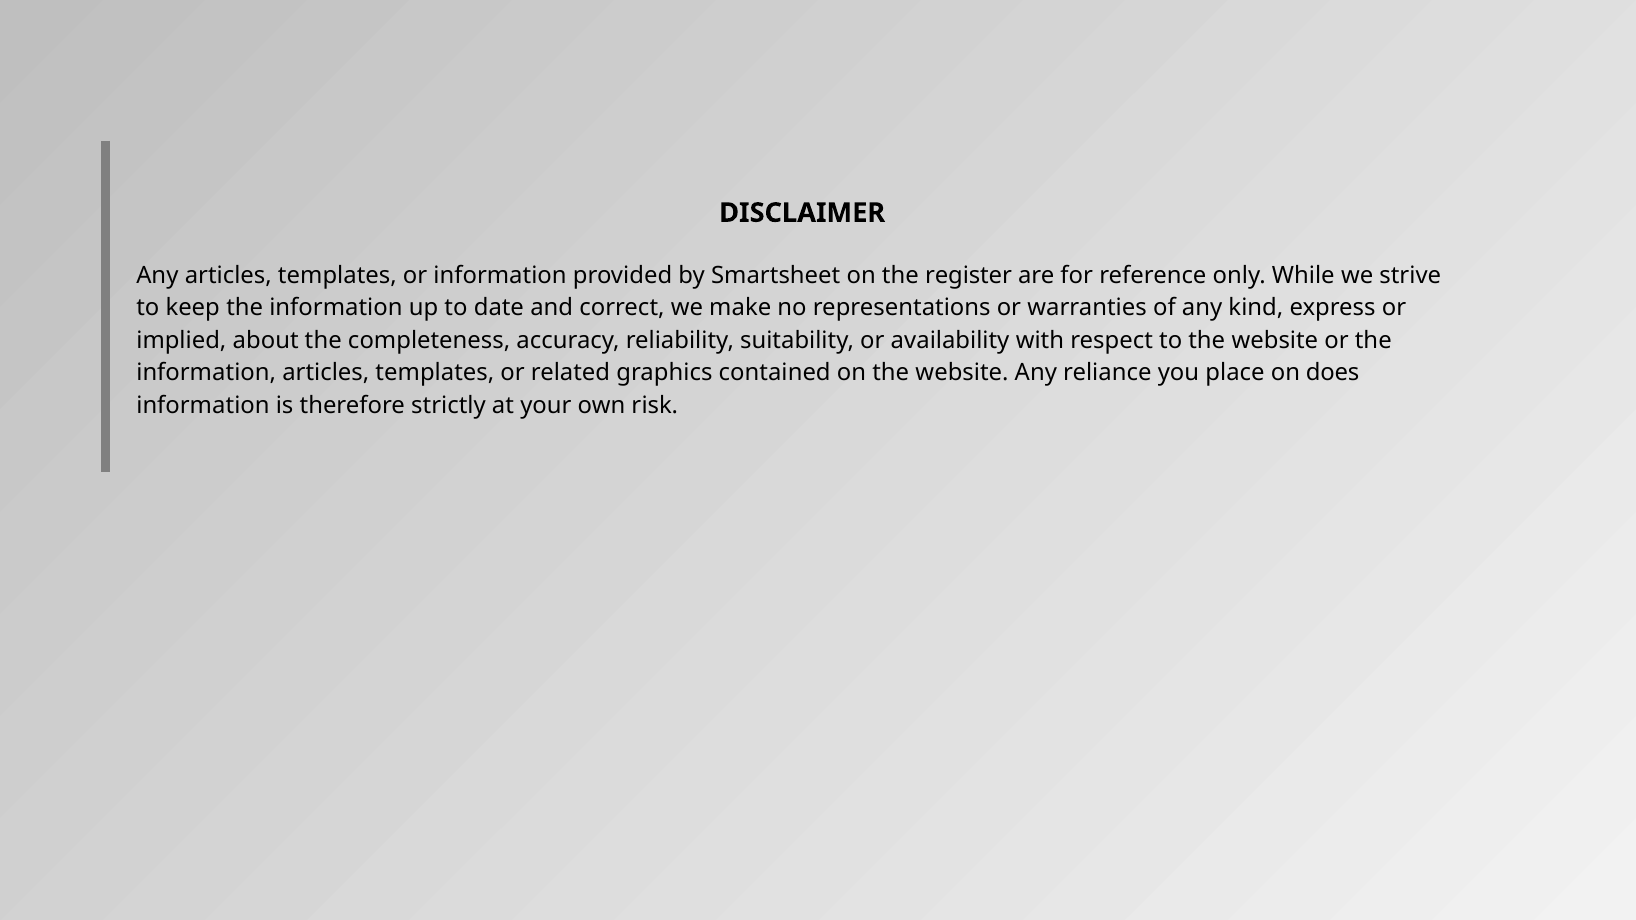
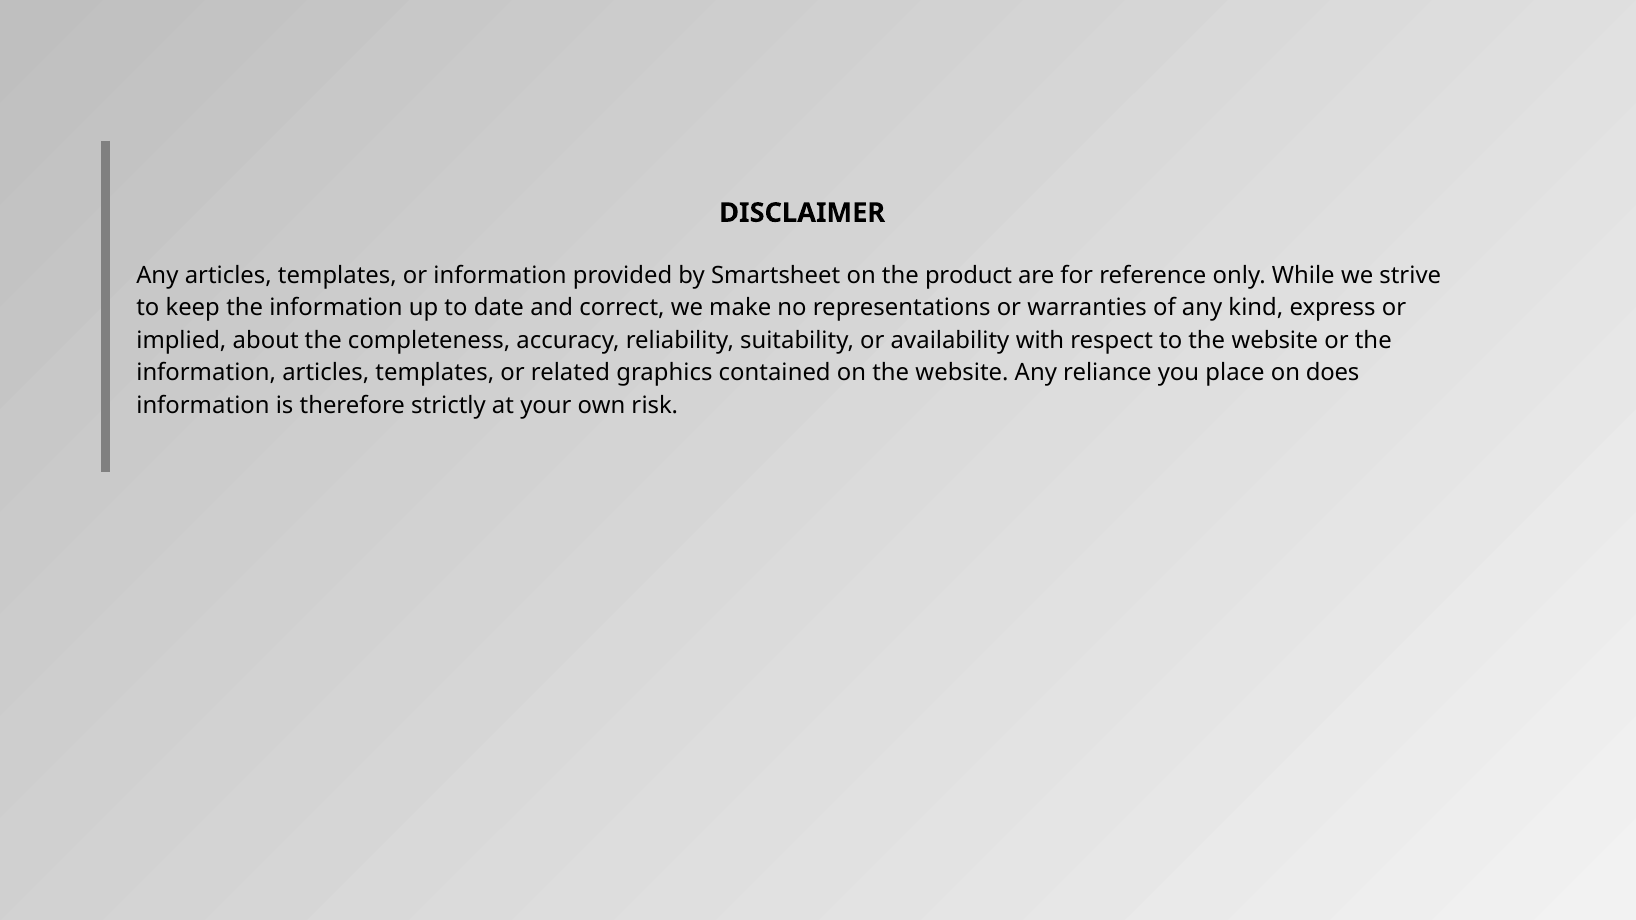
register: register -> product
